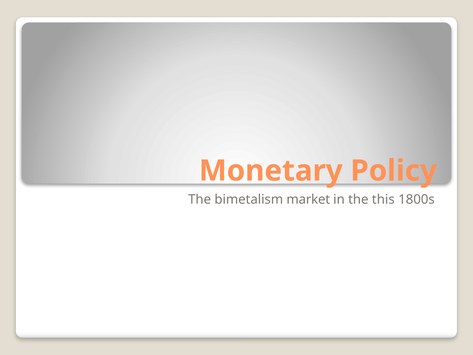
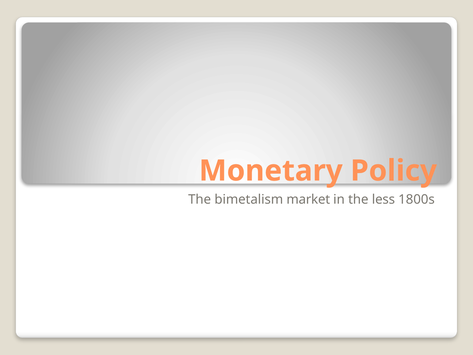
this: this -> less
